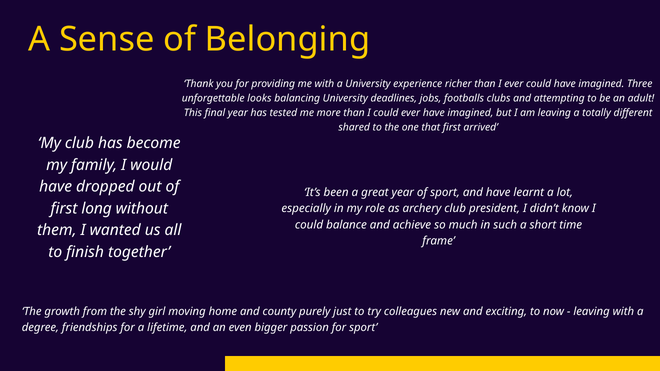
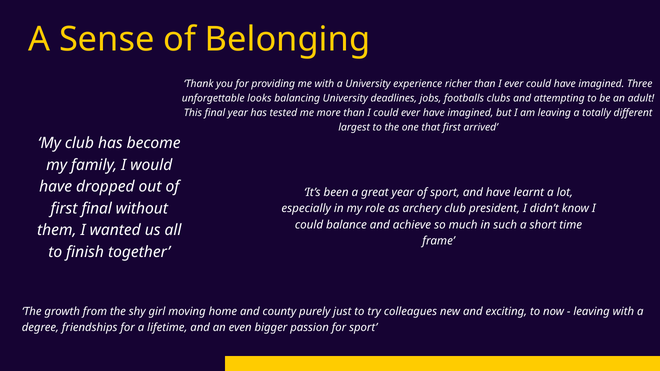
shared: shared -> largest
first long: long -> final
